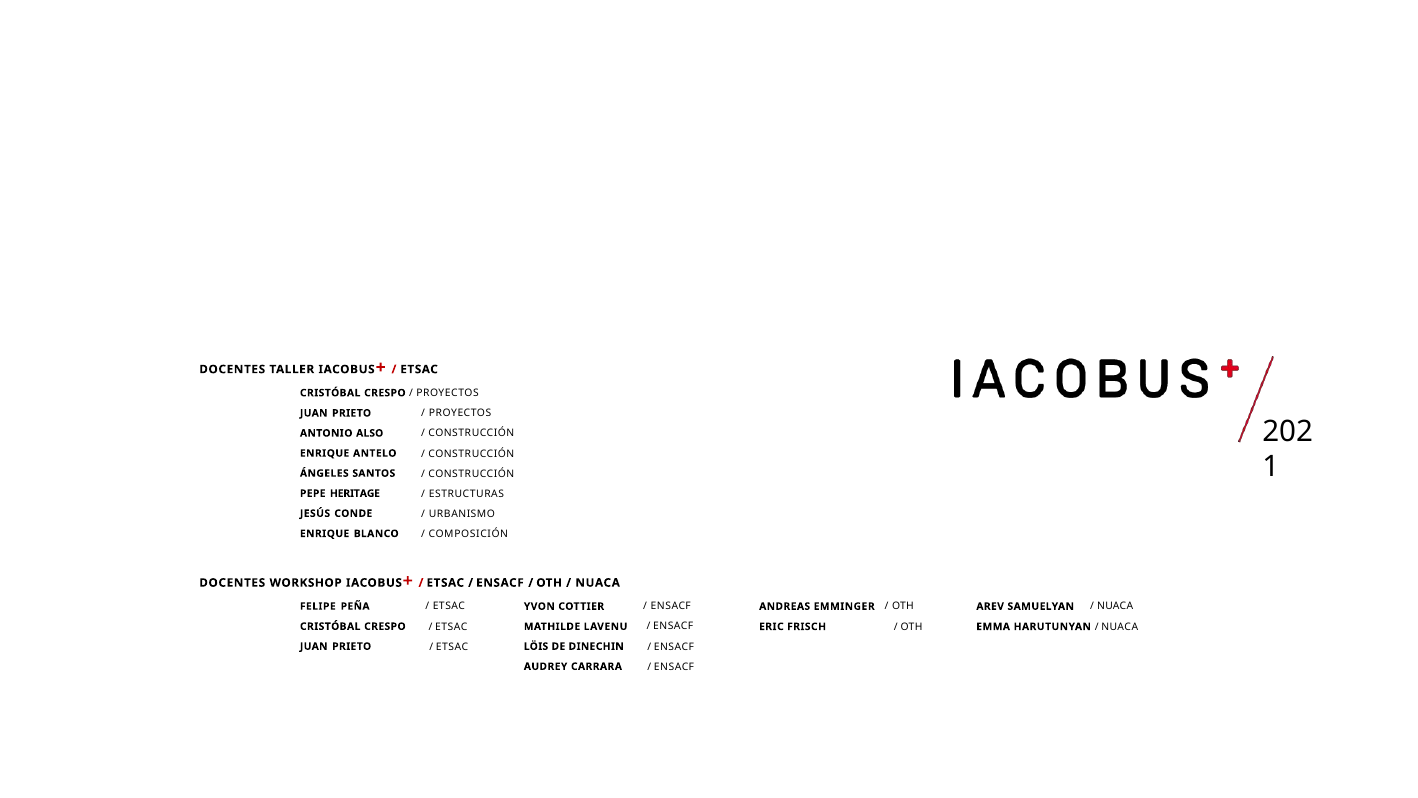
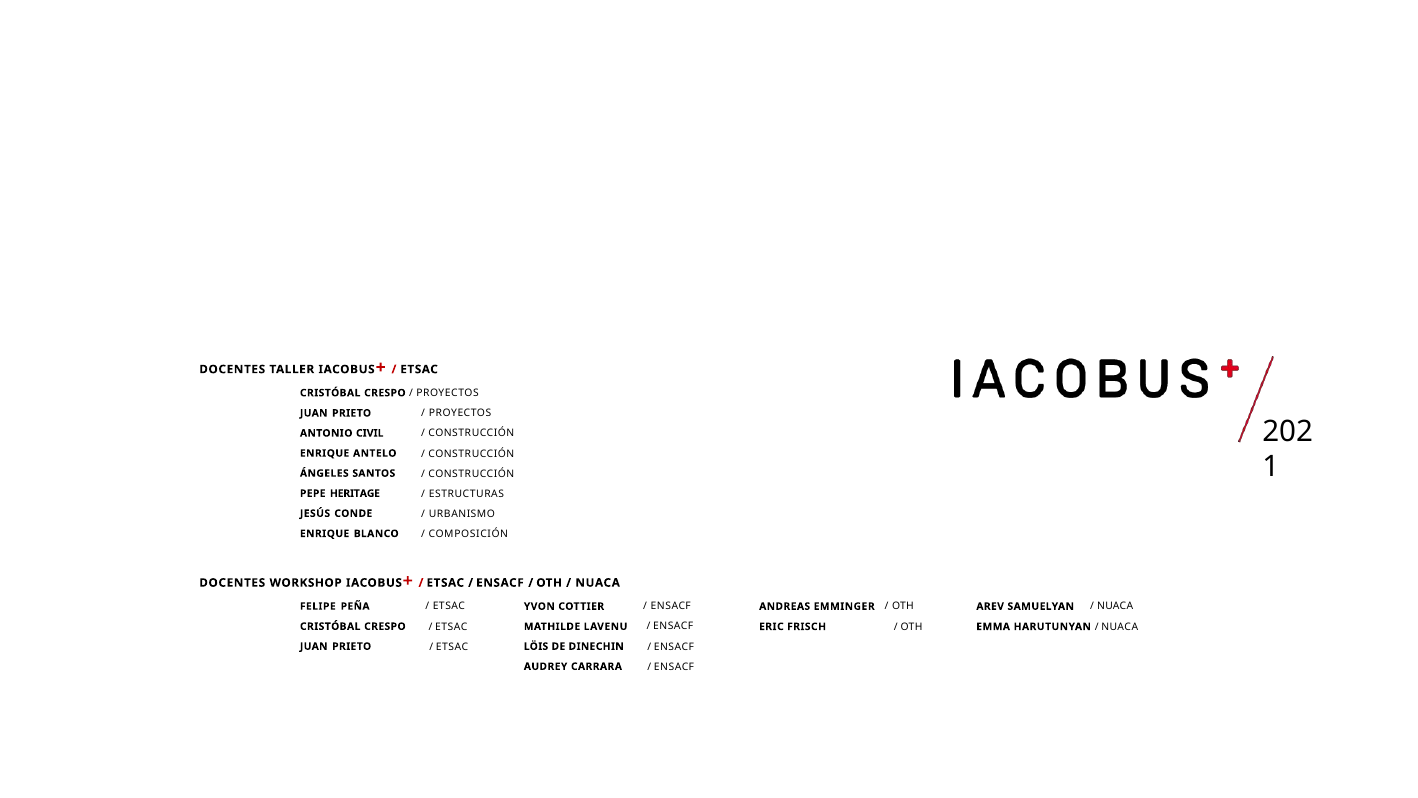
ALSO: ALSO -> CIVIL
